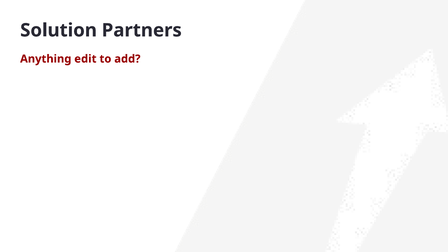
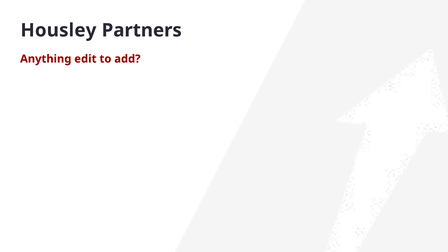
Solution: Solution -> Housley
